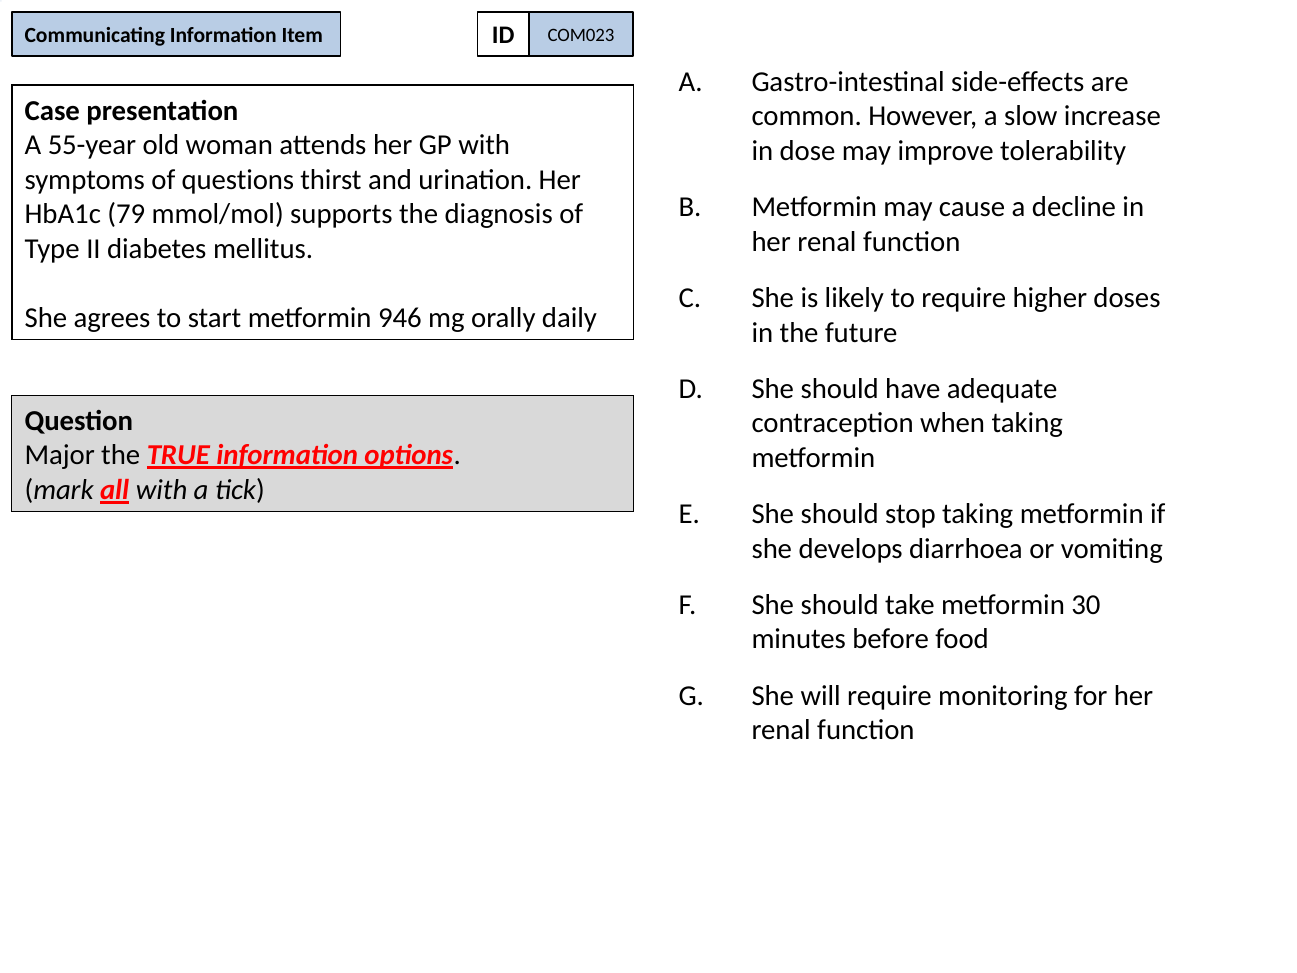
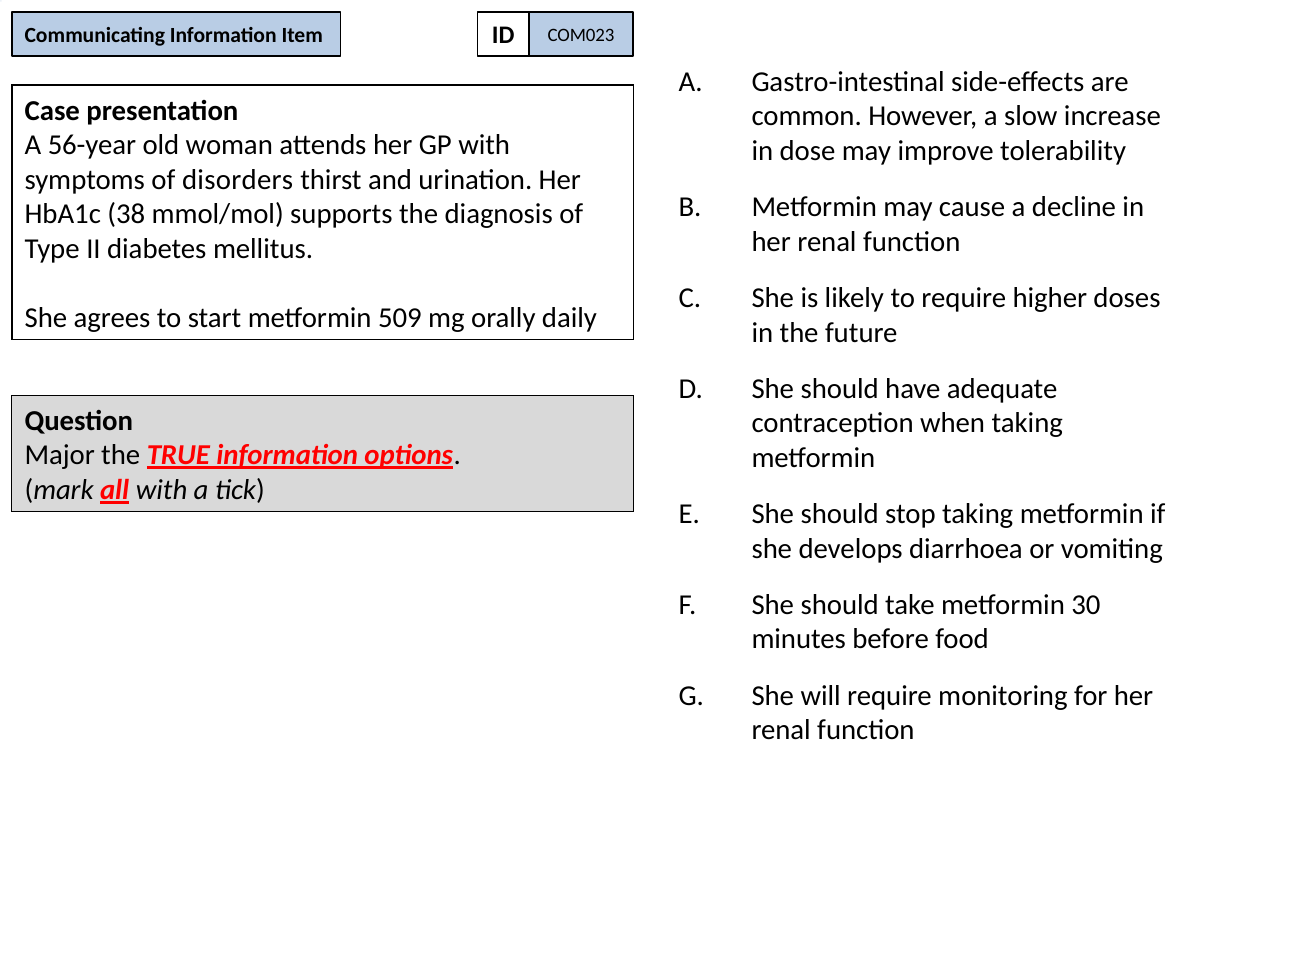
55-year: 55-year -> 56-year
questions: questions -> disorders
79: 79 -> 38
946: 946 -> 509
